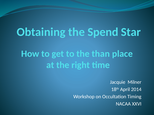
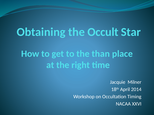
Spend: Spend -> Occult
